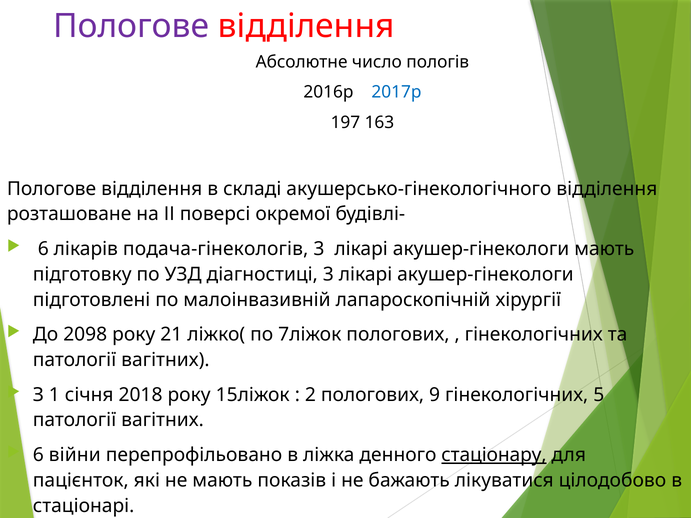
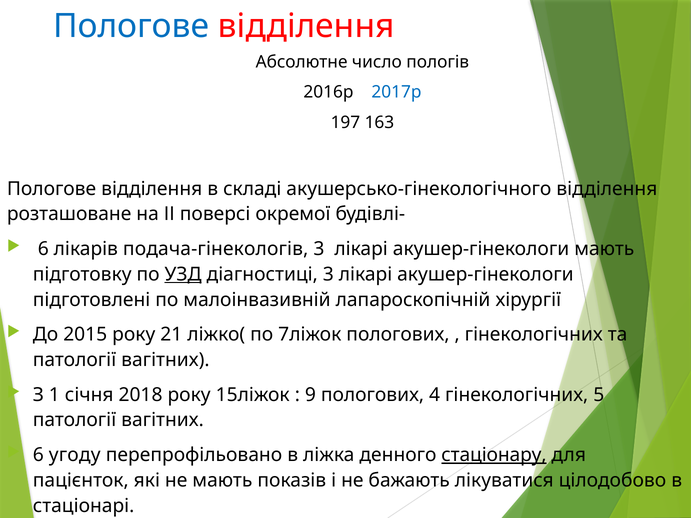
Пологове at (131, 26) colour: purple -> blue
УЗД underline: none -> present
2098: 2098 -> 2015
2: 2 -> 9
9: 9 -> 4
війни: війни -> угоду
